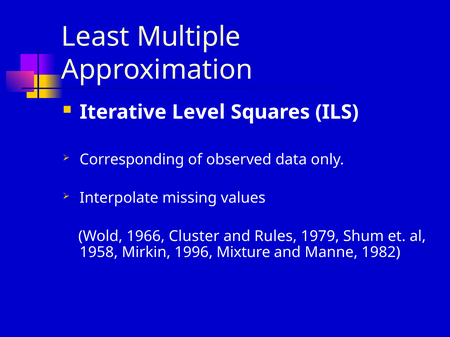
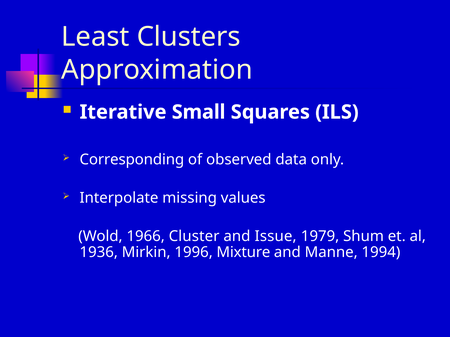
Multiple: Multiple -> Clusters
Level: Level -> Small
Rules: Rules -> Issue
1958: 1958 -> 1936
1982: 1982 -> 1994
